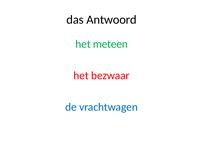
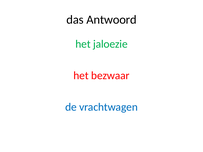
meteen: meteen -> jaloezie
